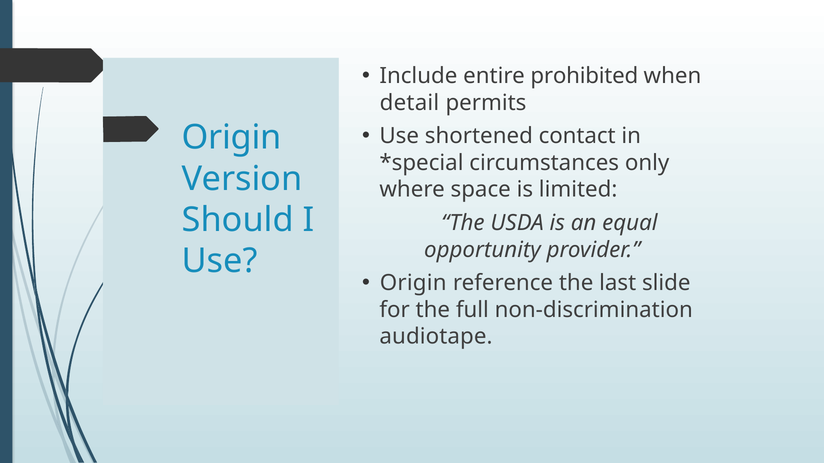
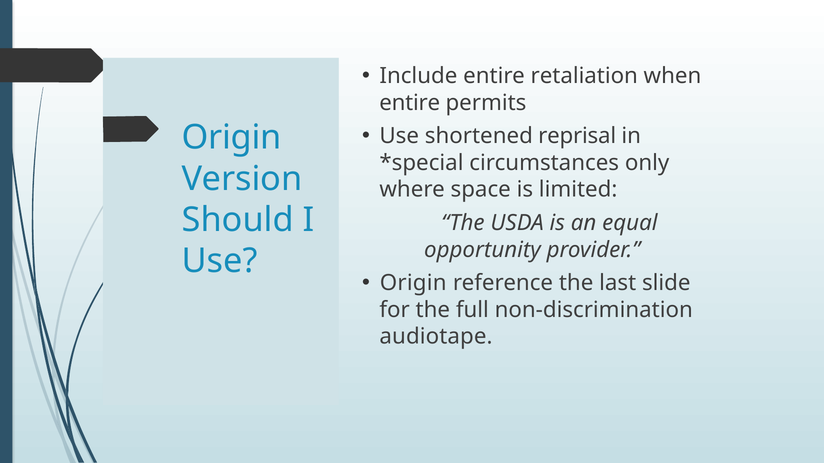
prohibited: prohibited -> retaliation
detail at (409, 103): detail -> entire
contact: contact -> reprisal
